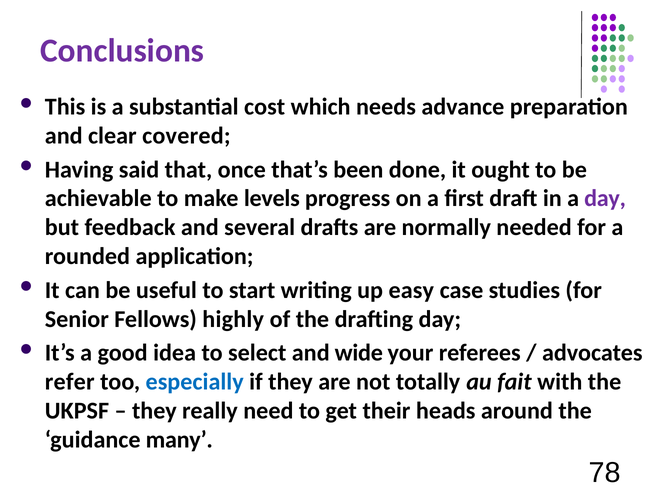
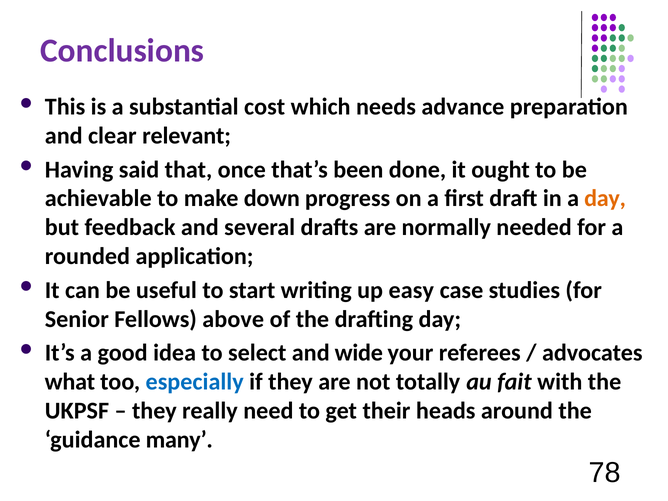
covered: covered -> relevant
levels: levels -> down
day at (605, 199) colour: purple -> orange
highly: highly -> above
refer: refer -> what
